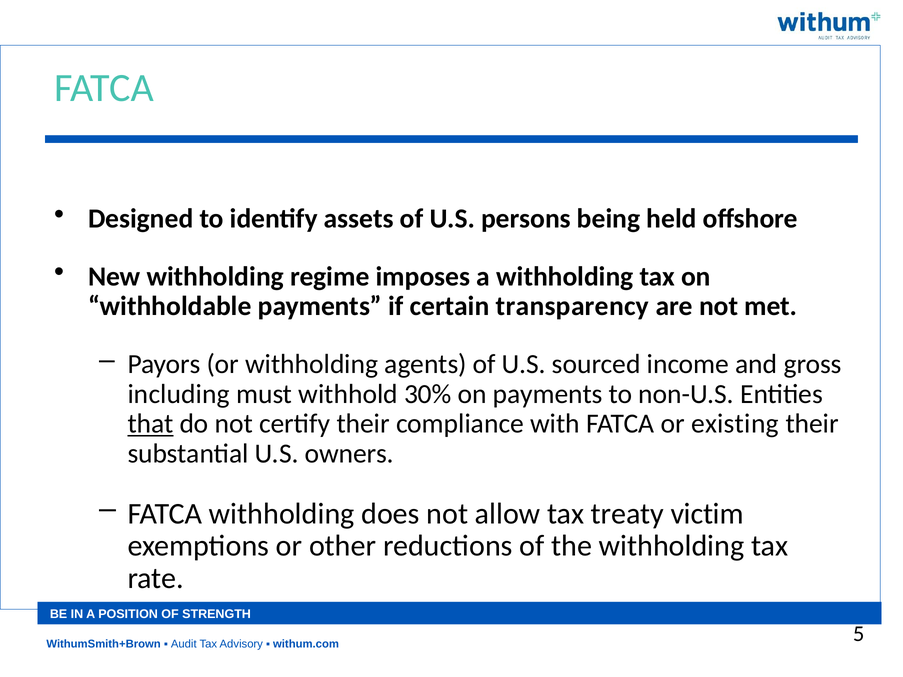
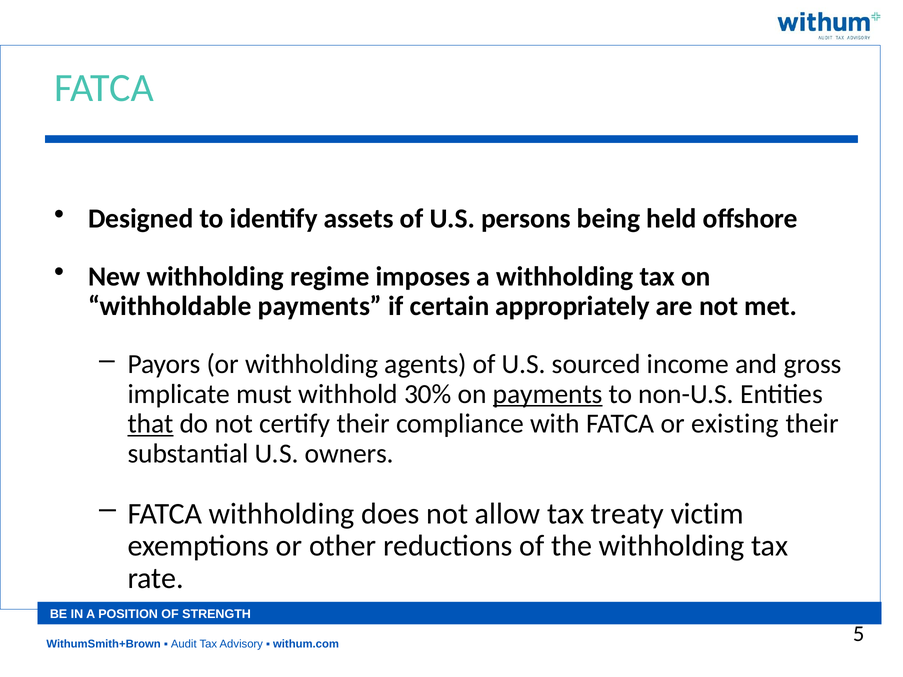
transparency: transparency -> appropriately
including: including -> implicate
payments at (548, 394) underline: none -> present
